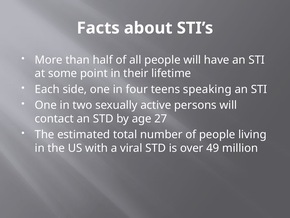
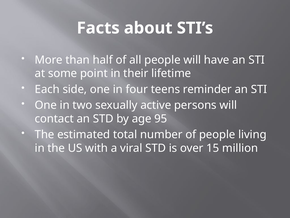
speaking: speaking -> reminder
27: 27 -> 95
49: 49 -> 15
